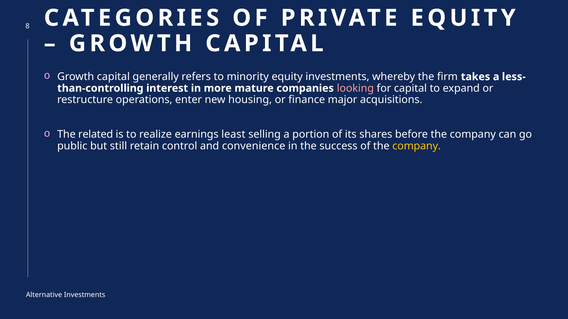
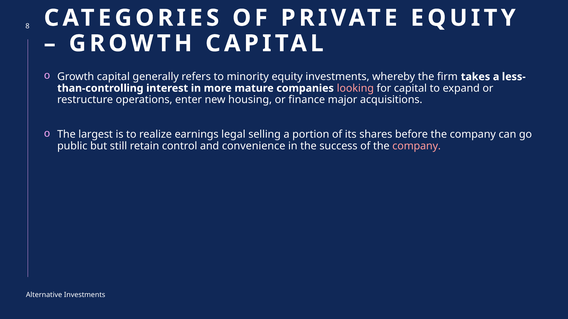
related: related -> largest
least: least -> legal
company at (417, 146) colour: yellow -> pink
